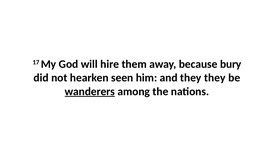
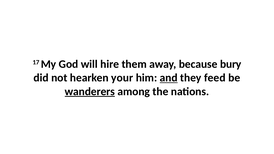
seen: seen -> your
and underline: none -> present
they they: they -> feed
